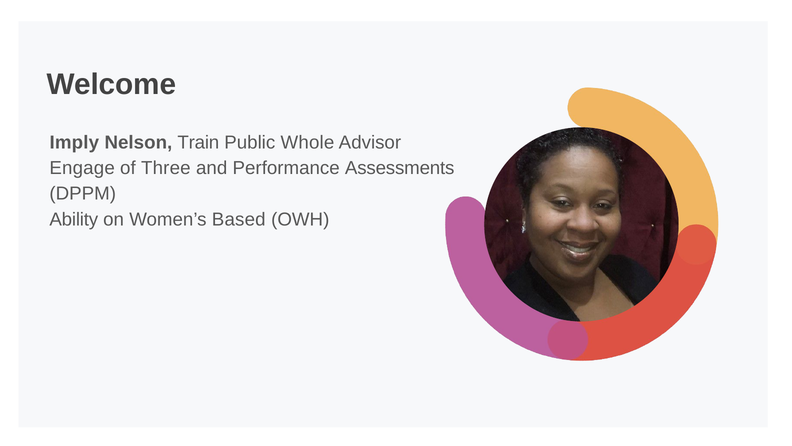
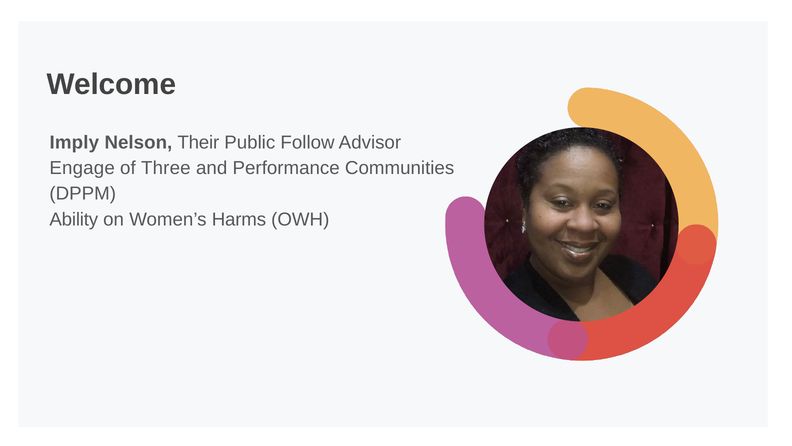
Train: Train -> Their
Whole: Whole -> Follow
Assessments: Assessments -> Communities
Based: Based -> Harms
